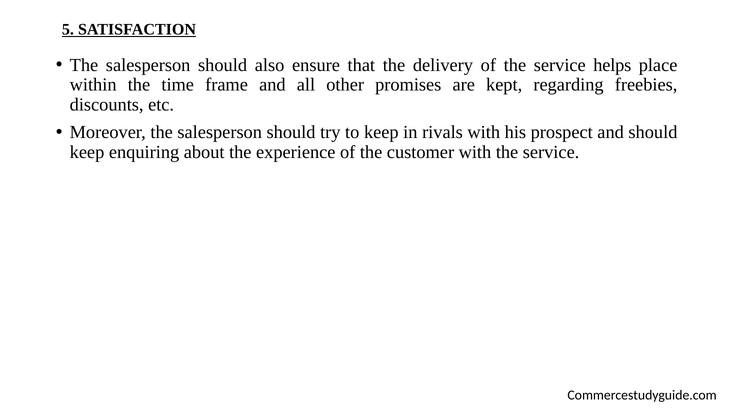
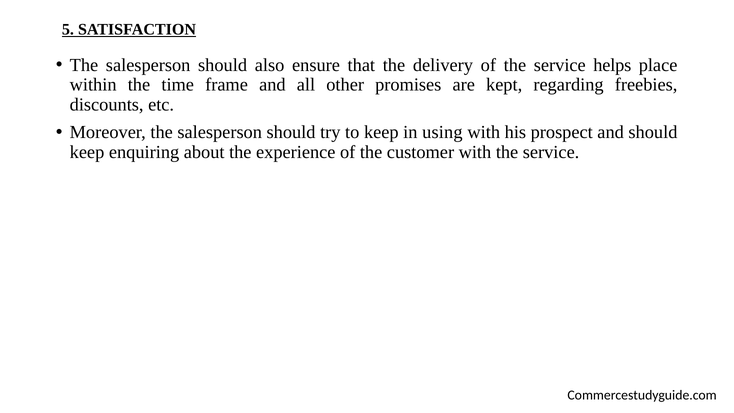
rivals: rivals -> using
